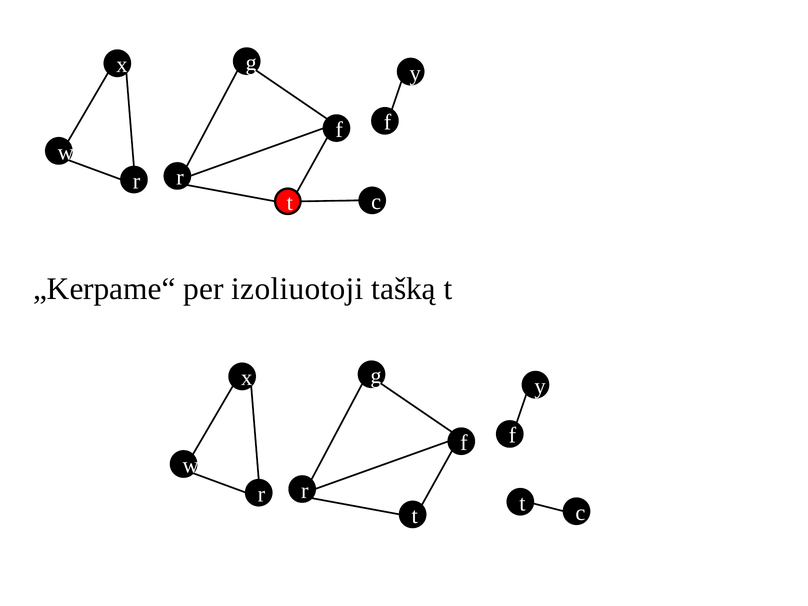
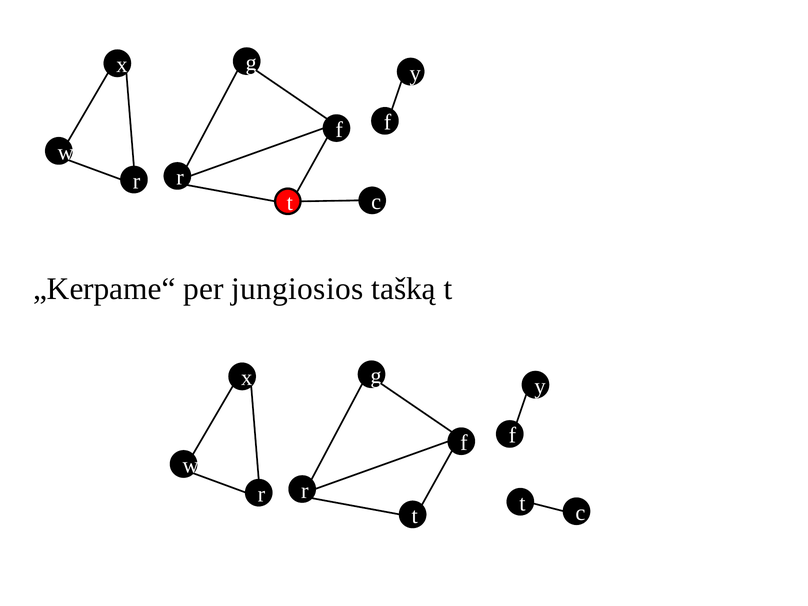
izoliuotoji: izoliuotoji -> jungiosios
